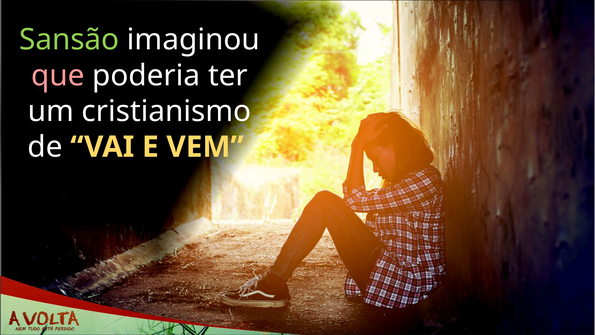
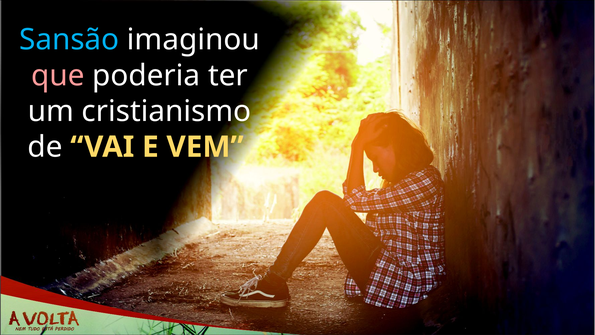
Sansão colour: light green -> light blue
